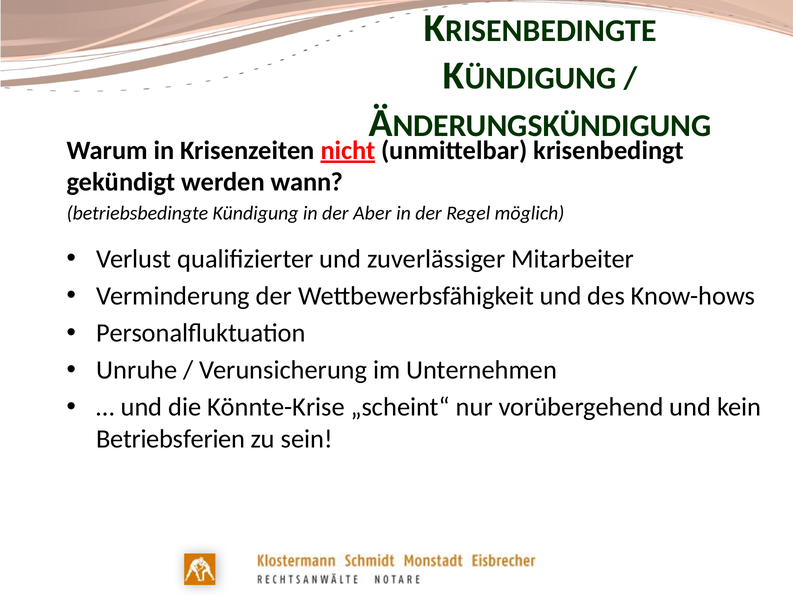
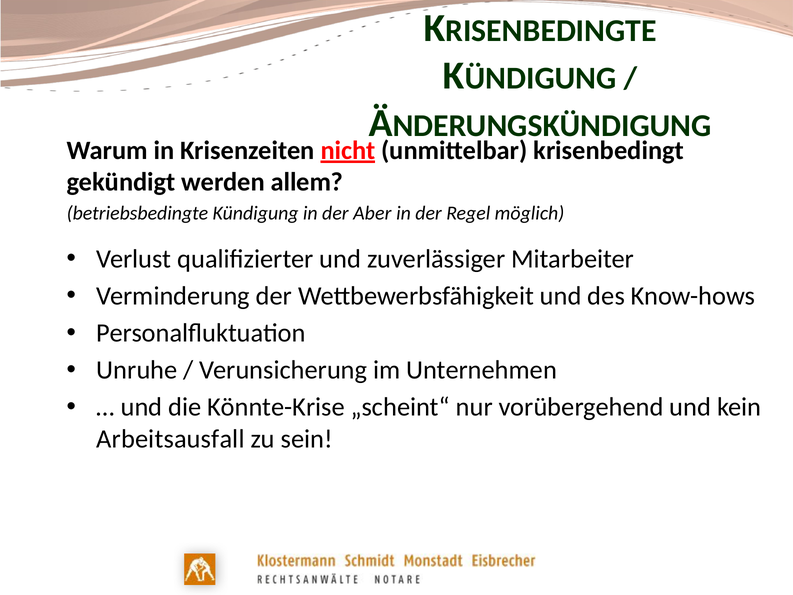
wann: wann -> allem
Betriebsferien: Betriebsferien -> Arbeitsausfall
